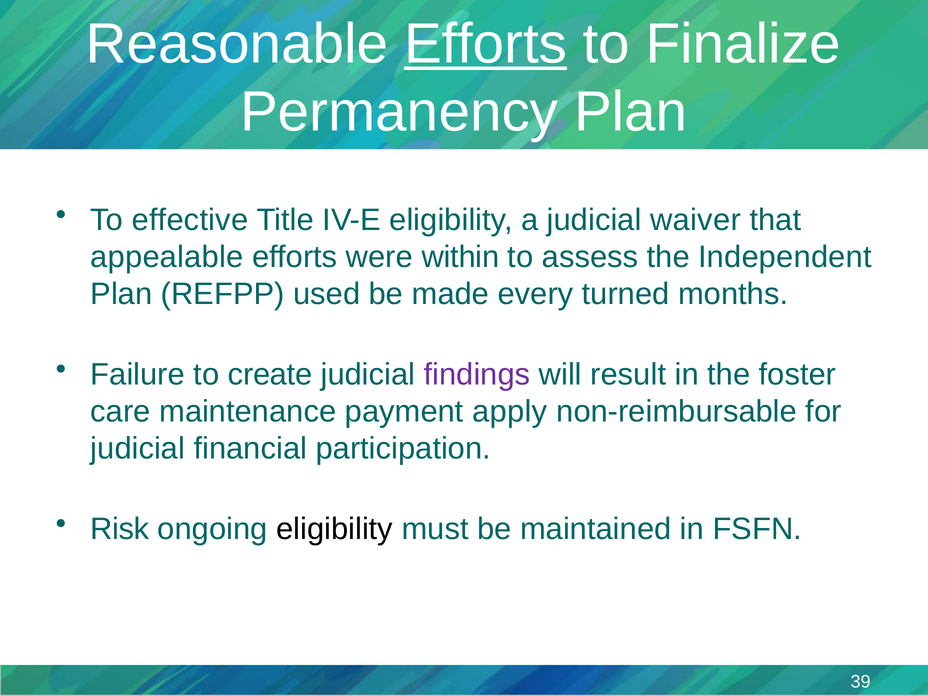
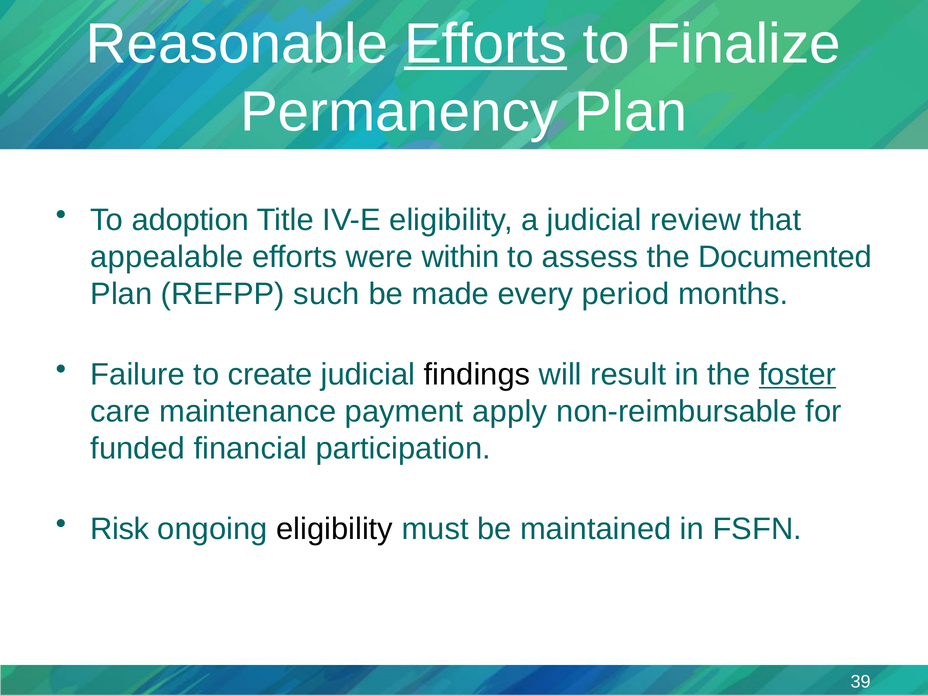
effective: effective -> adoption
waiver: waiver -> review
Independent: Independent -> Documented
used: used -> such
turned: turned -> period
findings colour: purple -> black
foster underline: none -> present
judicial at (138, 449): judicial -> funded
